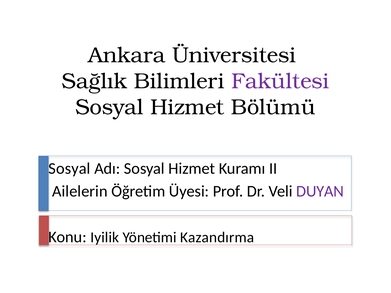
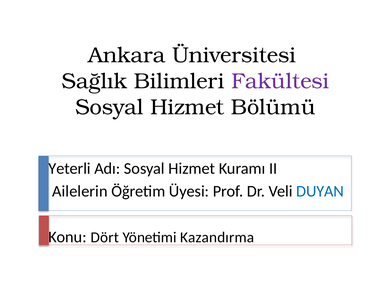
Sosyal at (69, 169): Sosyal -> Yeterli
DUYAN colour: purple -> blue
Iyilik: Iyilik -> Dört
